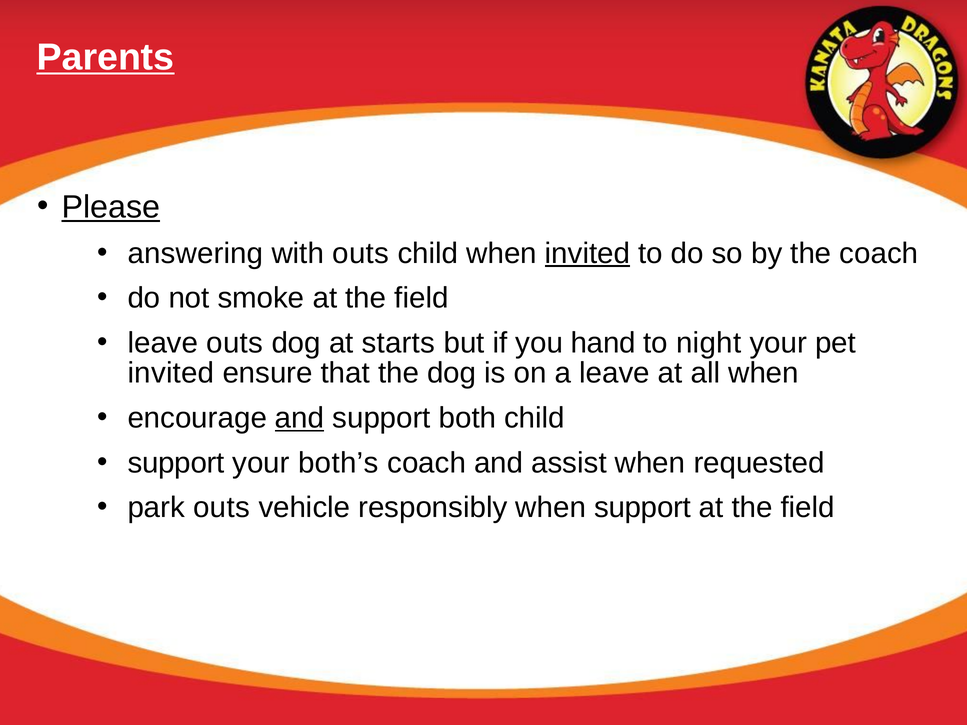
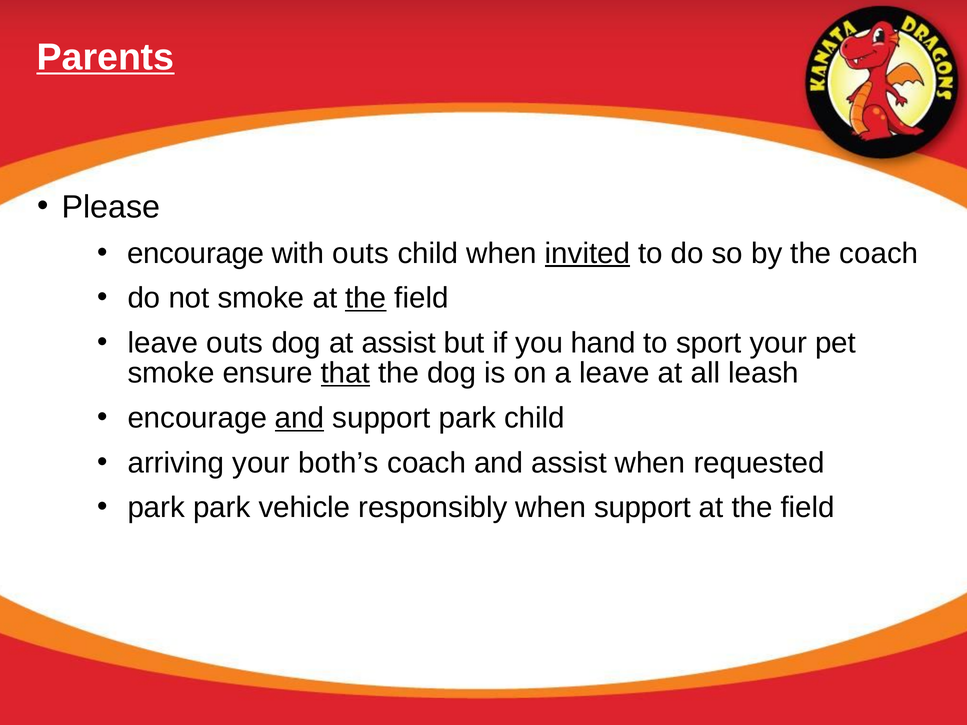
Please underline: present -> none
answering at (196, 253): answering -> encourage
the at (366, 298) underline: none -> present
at starts: starts -> assist
night: night -> sport
invited at (171, 373): invited -> smoke
that underline: none -> present
all when: when -> leash
support both: both -> park
support at (176, 463): support -> arriving
park outs: outs -> park
